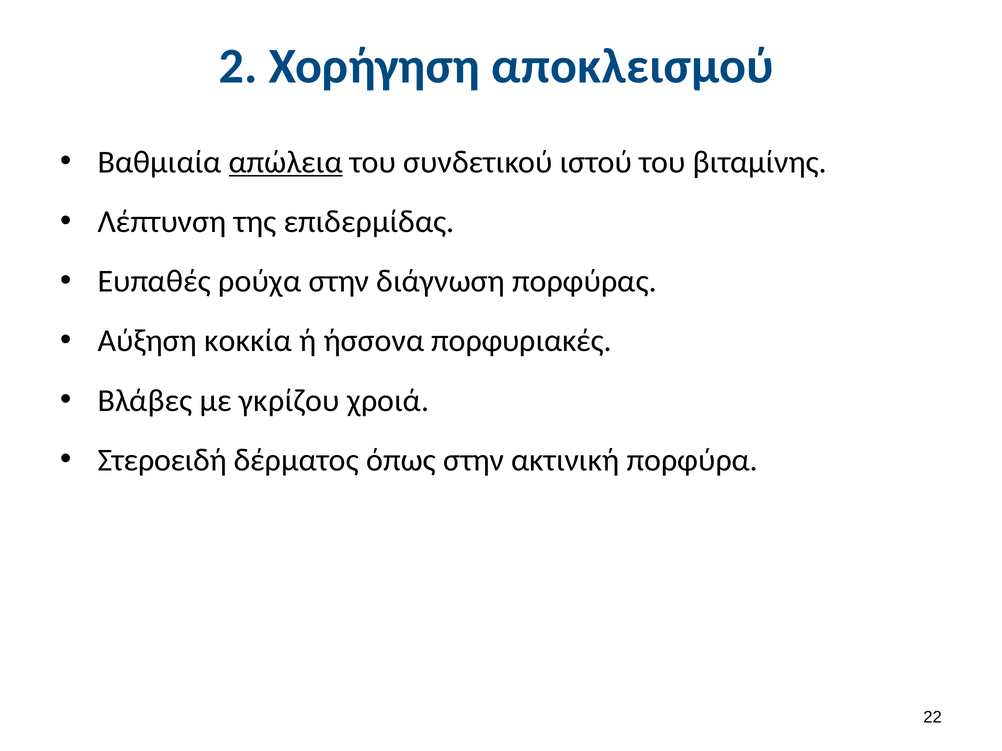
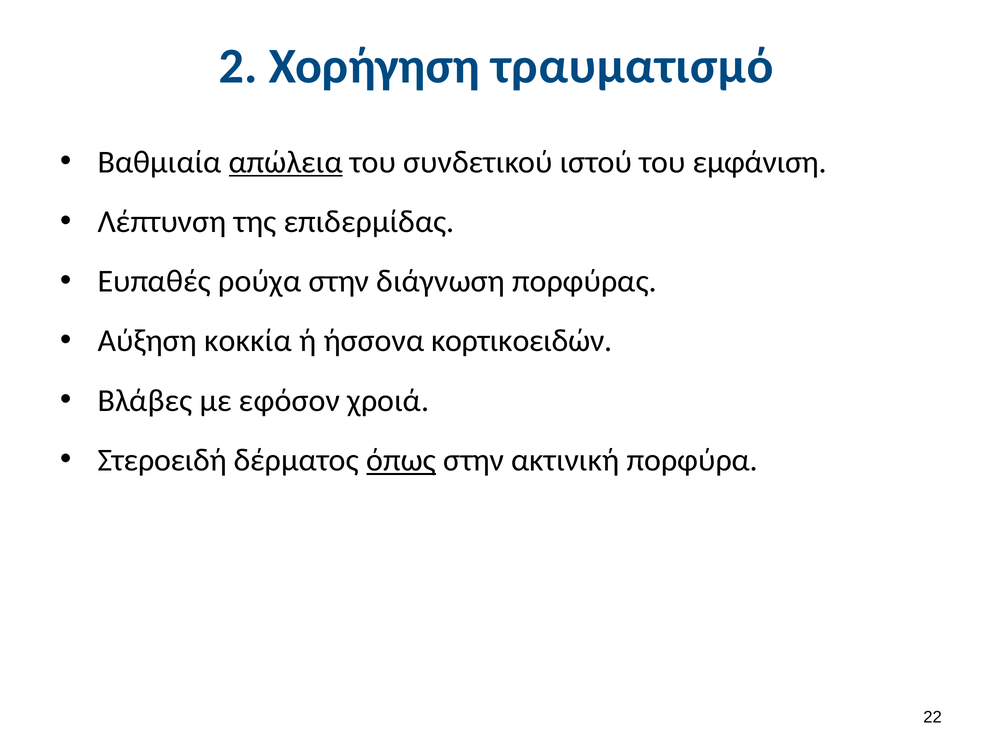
αποκλεισμού: αποκλεισμού -> τραυματισμό
βιταμίνης: βιταμίνης -> εμφάνιση
πορφυριακές: πορφυριακές -> κορτικοειδών
γκρίζου: γκρίζου -> εφόσον
όπως underline: none -> present
